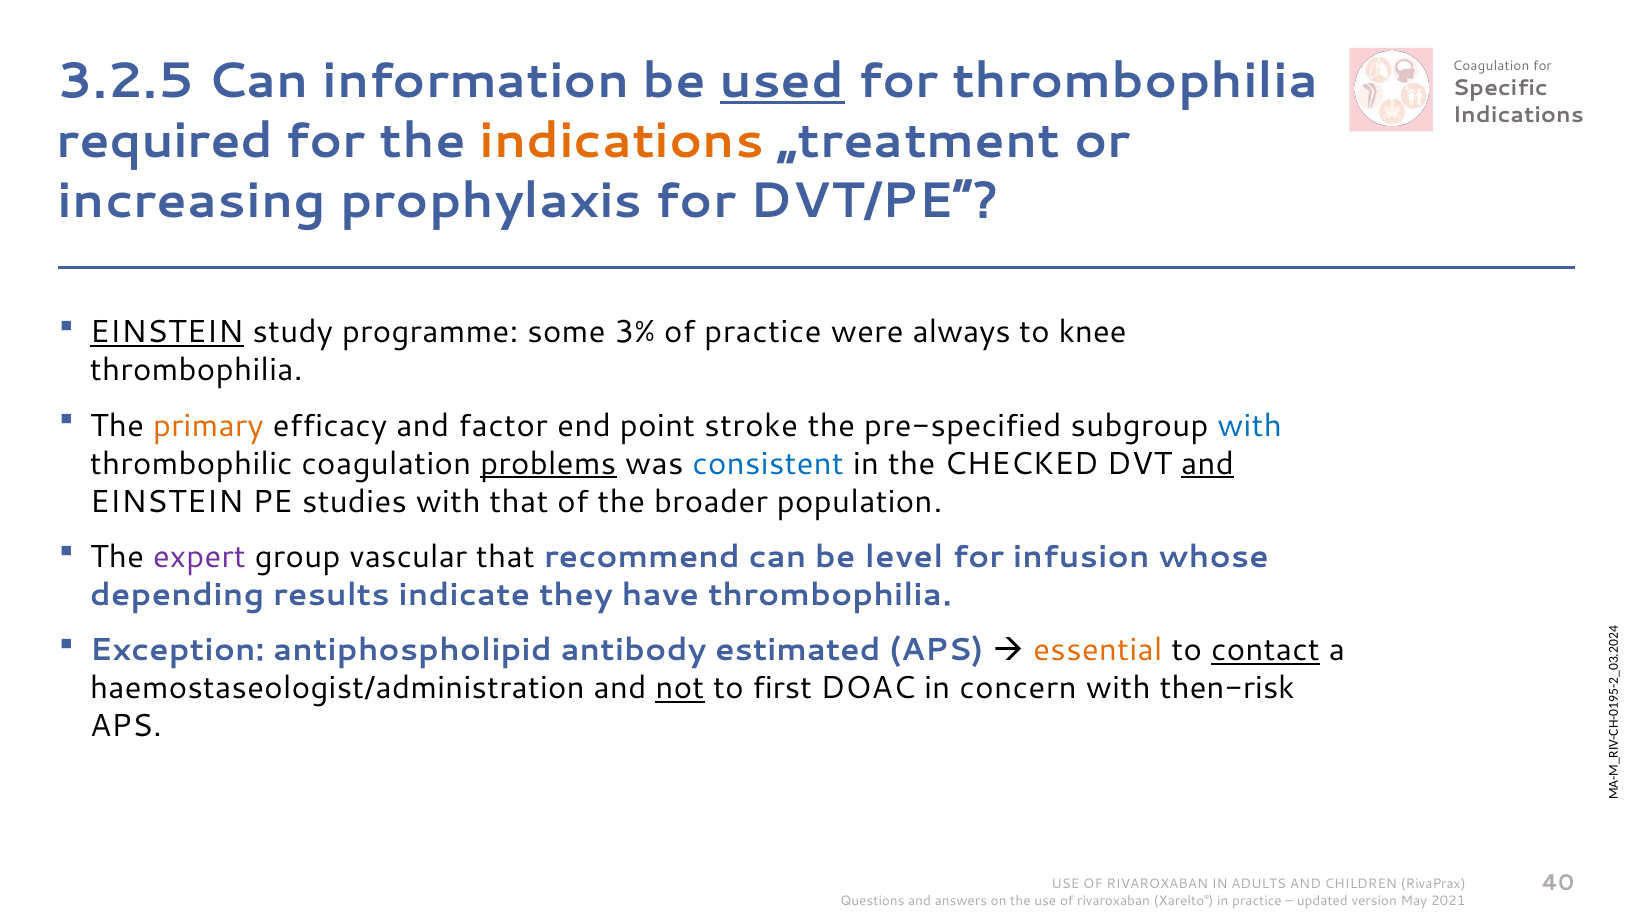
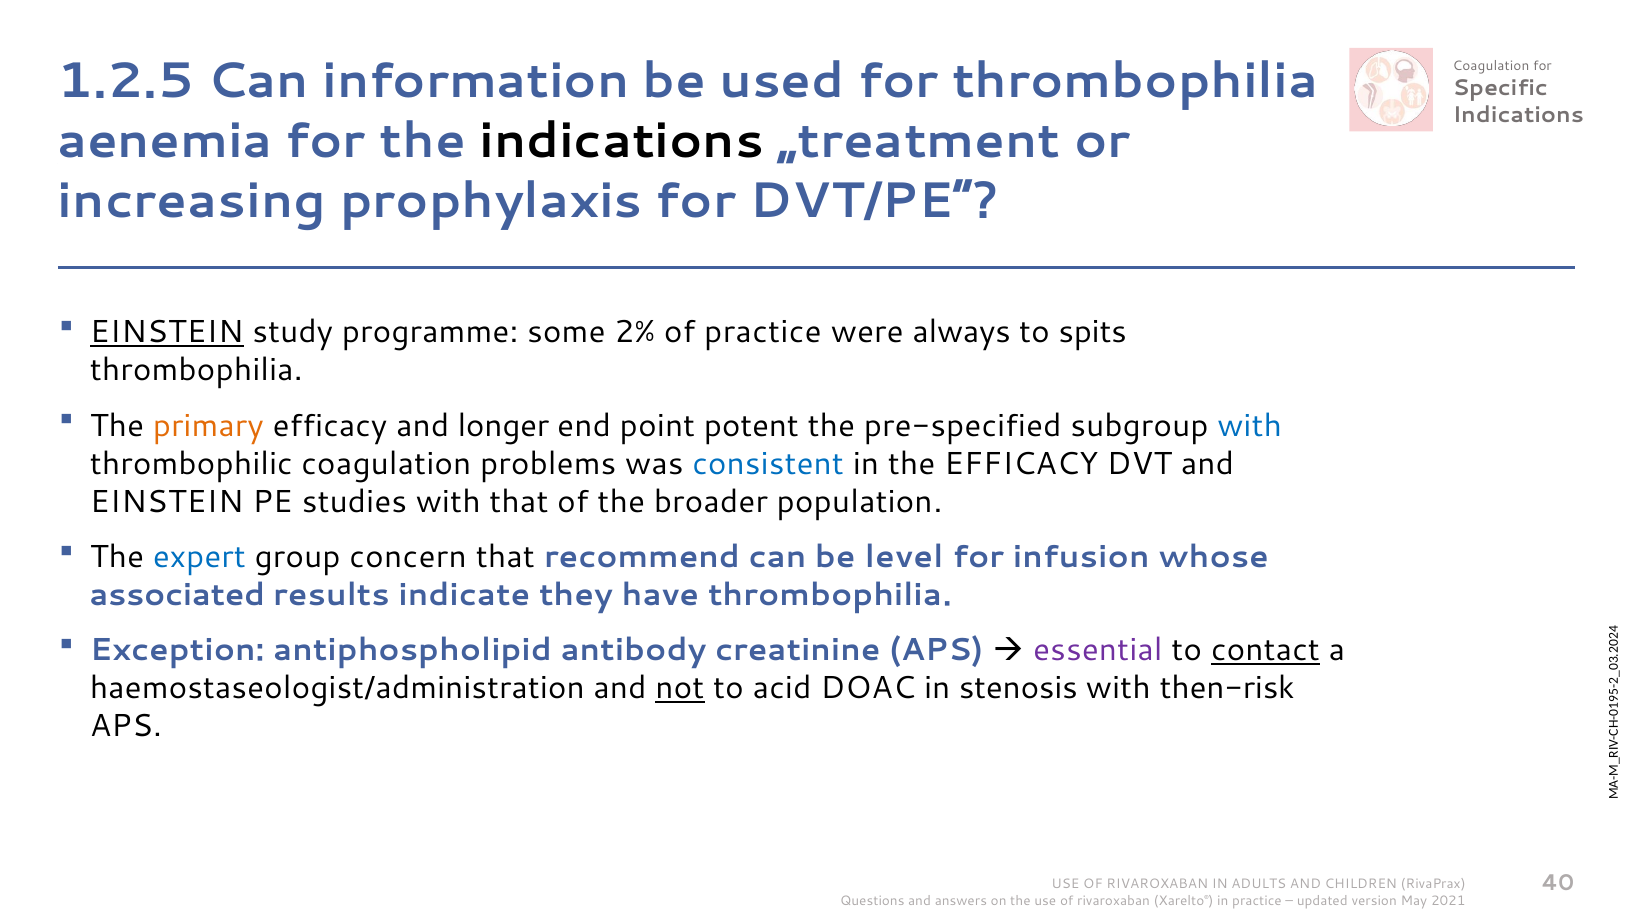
3.2.5: 3.2.5 -> 1.2.5
used underline: present -> none
required: required -> aenemia
indications at (622, 141) colour: orange -> black
3%: 3% -> 2%
knee: knee -> spits
factor: factor -> longer
stroke: stroke -> potent
problems underline: present -> none
the CHECKED: CHECKED -> EFFICACY
and at (1207, 464) underline: present -> none
expert colour: purple -> blue
vascular: vascular -> concern
depending: depending -> associated
estimated: estimated -> creatinine
essential colour: orange -> purple
first: first -> acid
concern: concern -> stenosis
